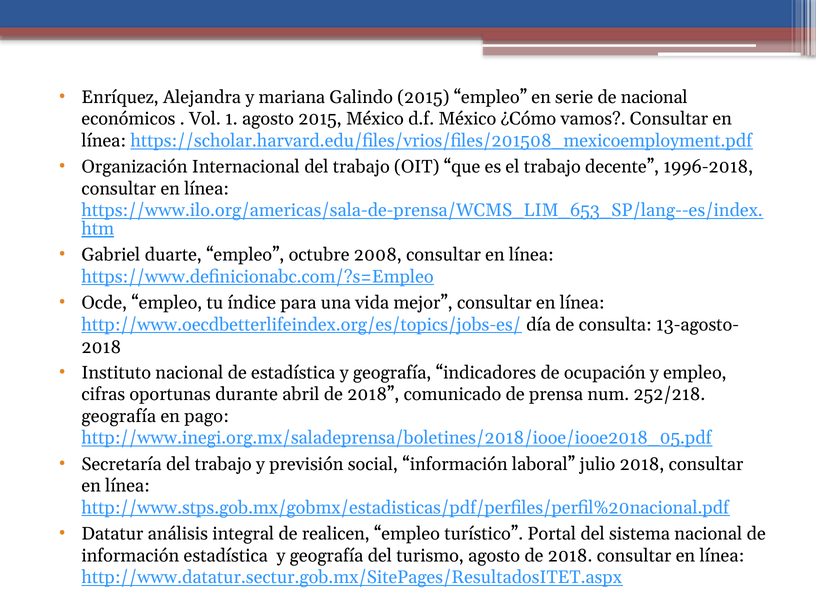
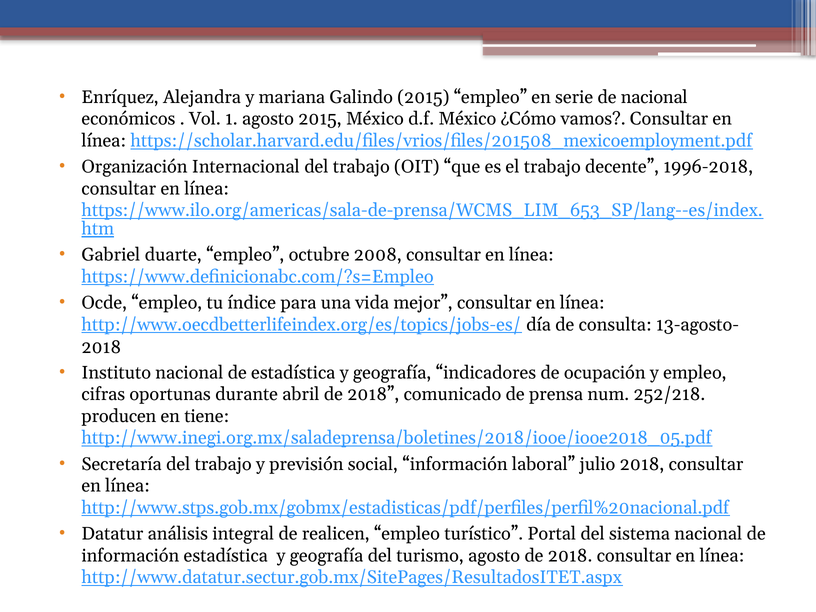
geografía at (119, 416): geografía -> producen
pago: pago -> tiene
